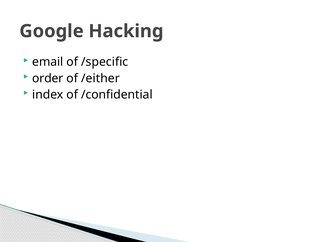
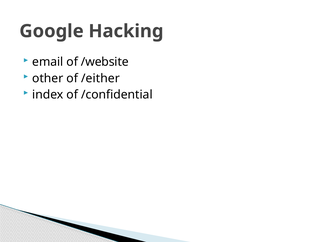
/specific: /specific -> /website
order: order -> other
